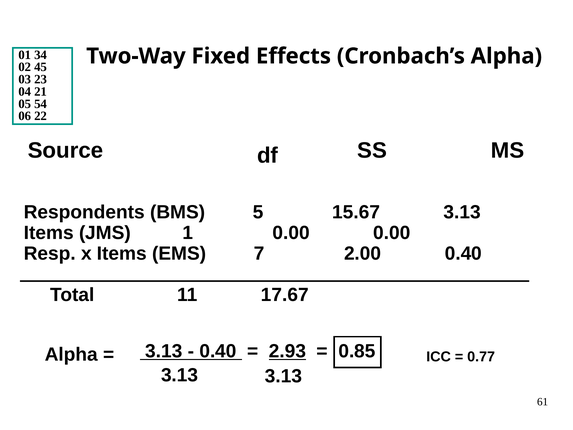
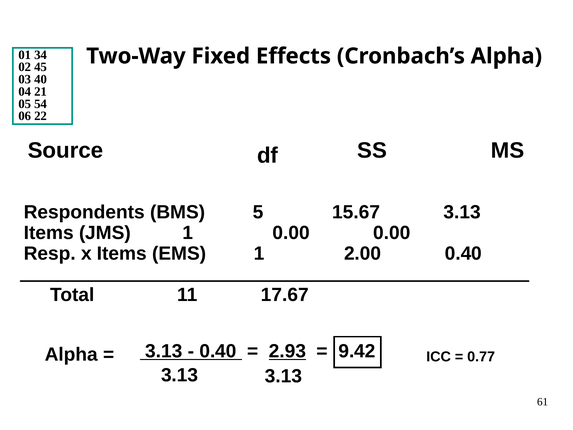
23: 23 -> 40
EMS 7: 7 -> 1
0.85: 0.85 -> 9.42
